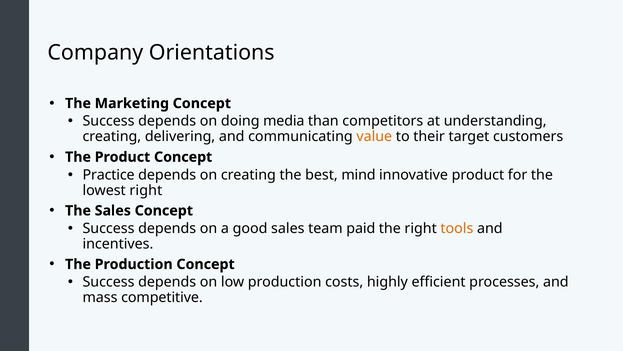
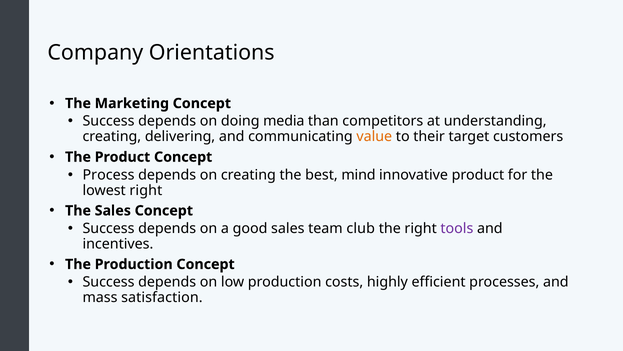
Practice: Practice -> Process
paid: paid -> club
tools colour: orange -> purple
competitive: competitive -> satisfaction
